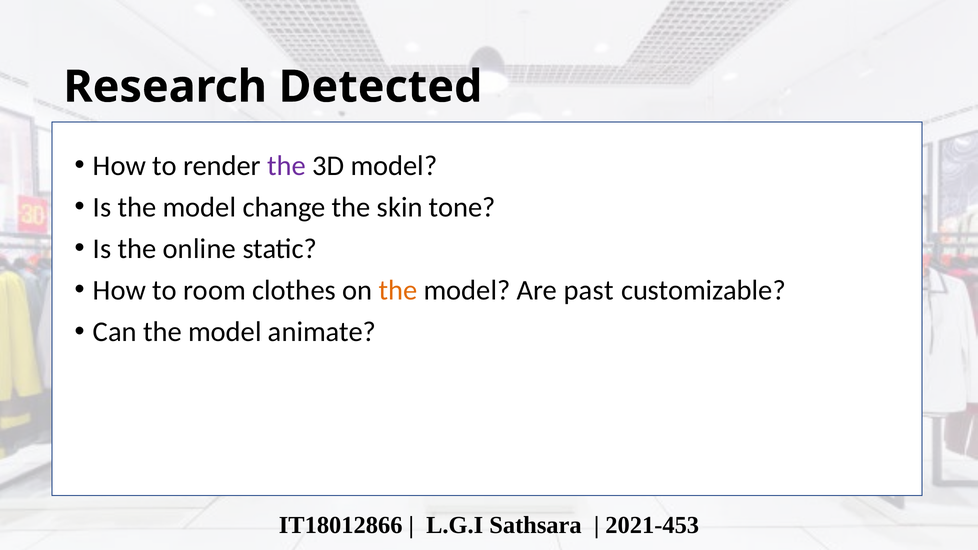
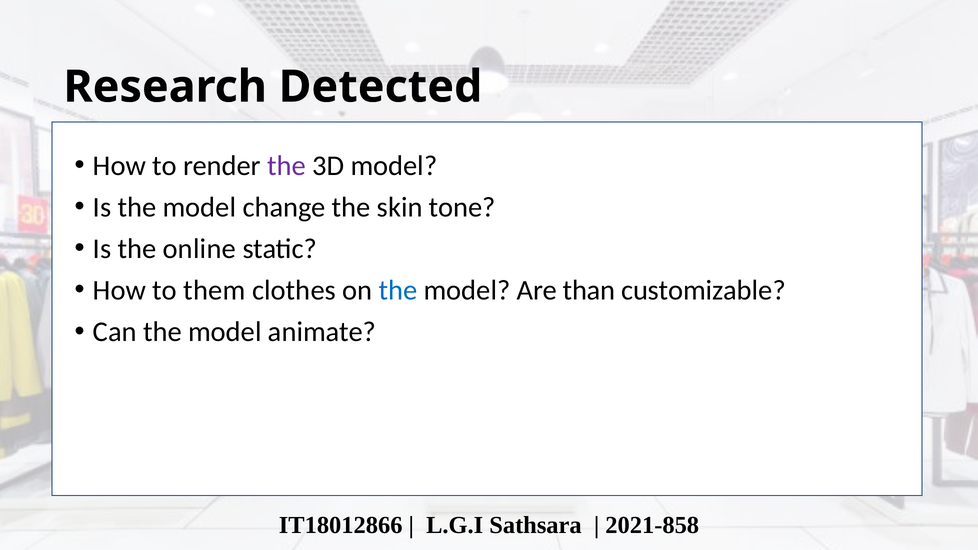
room: room -> them
the at (398, 290) colour: orange -> blue
past: past -> than
2021-453: 2021-453 -> 2021-858
